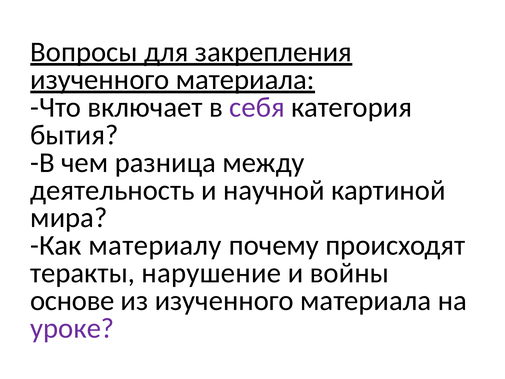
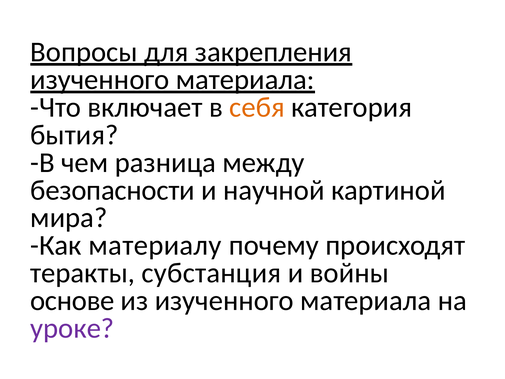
себя colour: purple -> orange
деятельность: деятельность -> безопасности
нарушение: нарушение -> субстанция
